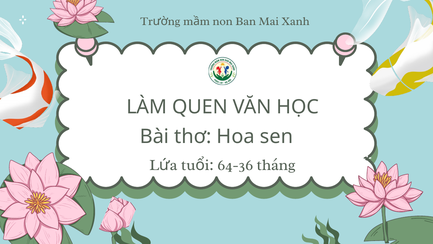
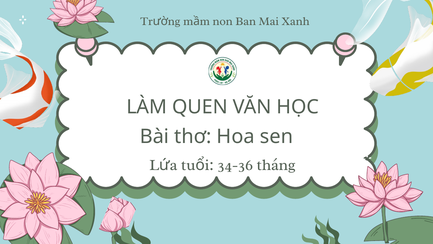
64-36: 64-36 -> 34-36
